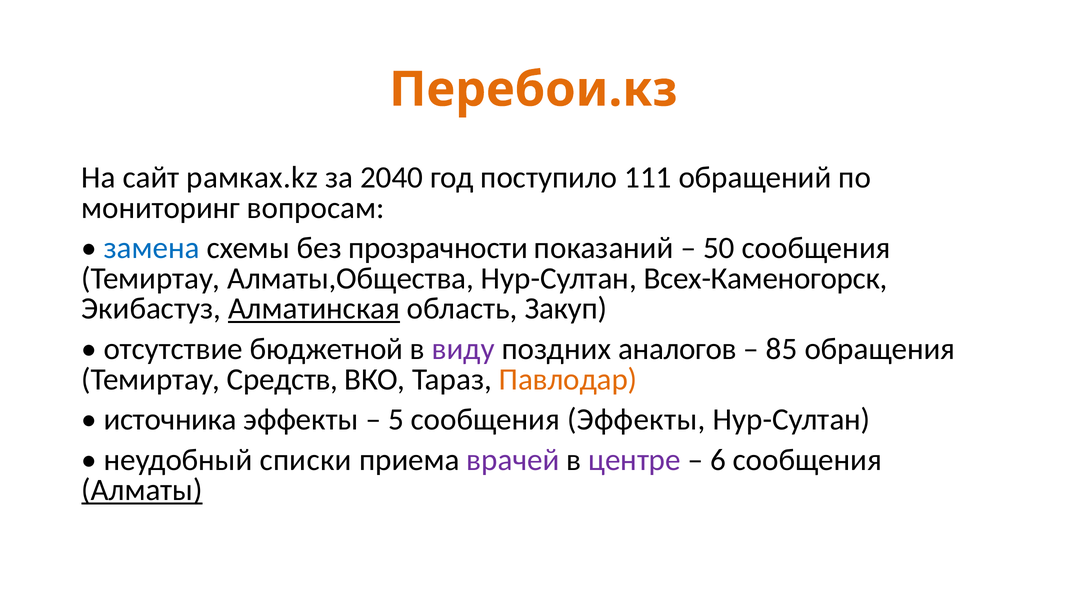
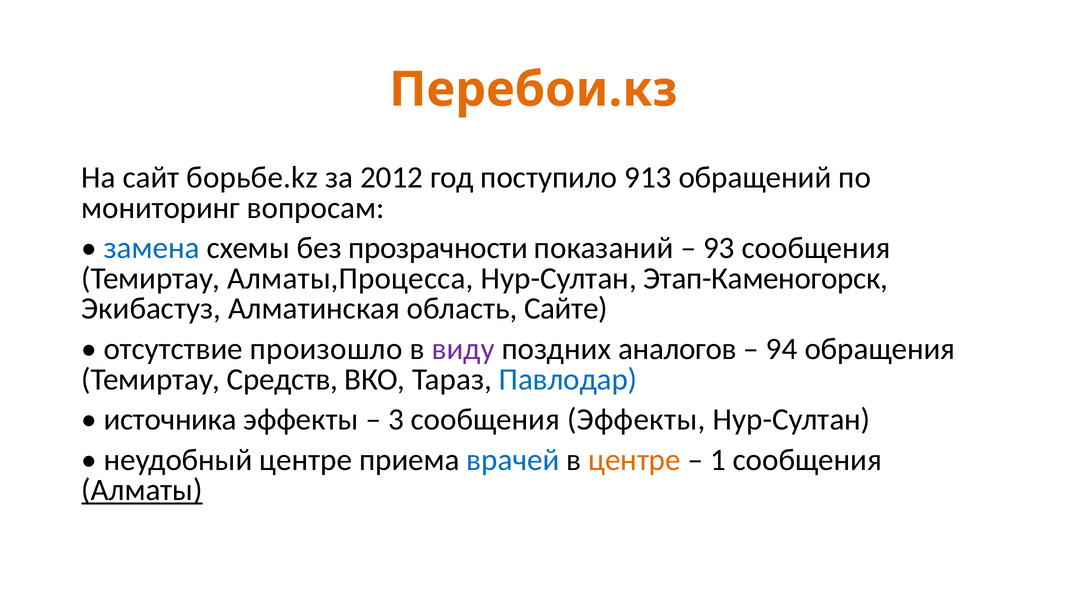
рамках.kz: рамках.kz -> борьбе.kz
2040: 2040 -> 2012
111: 111 -> 913
50: 50 -> 93
Алматы,Общества: Алматы,Общества -> Алматы,Процесса
Всех-Каменогорск: Всех-Каменогорск -> Этап-Каменогорск
Алматинская underline: present -> none
Закуп: Закуп -> Сайте
бюджетной: бюджетной -> произошло
85: 85 -> 94
Павлодар colour: orange -> blue
5: 5 -> 3
неудобный списки: списки -> центре
врачей colour: purple -> blue
центре at (635, 460) colour: purple -> orange
6: 6 -> 1
